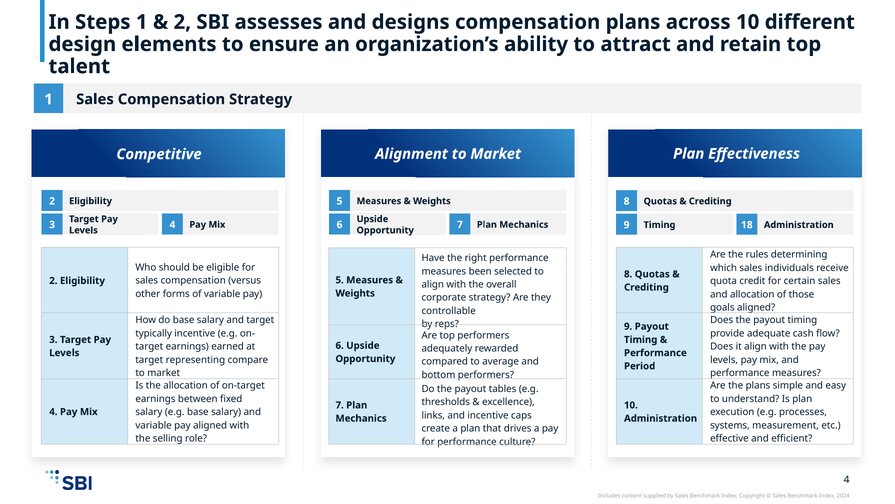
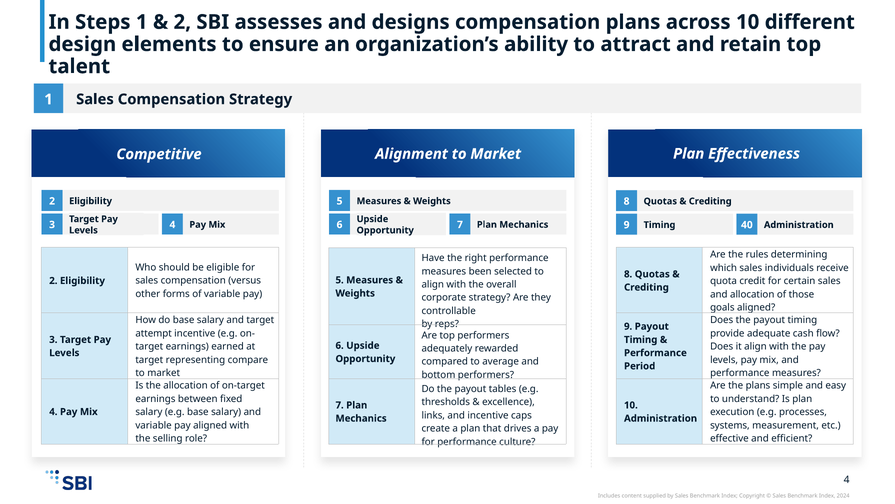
18: 18 -> 40
typically: typically -> attempt
